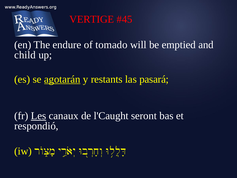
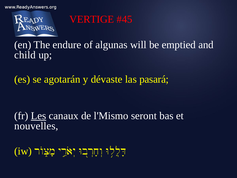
tomado: tomado -> algunas
agotarán underline: present -> none
restants: restants -> dévaste
l'Caught: l'Caught -> l'Mismo
respondió: respondió -> nouvelles
